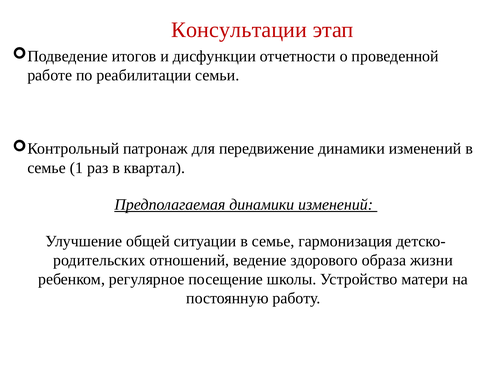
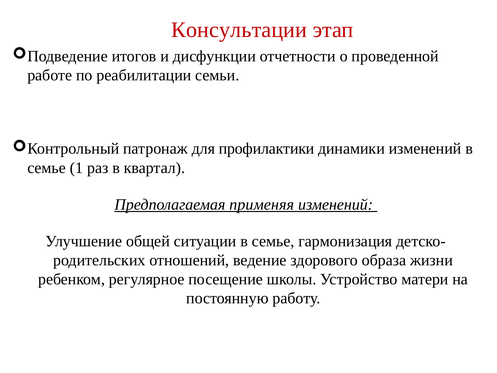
передвижение: передвижение -> профилактики
Предполагаемая динамики: динамики -> применяя
